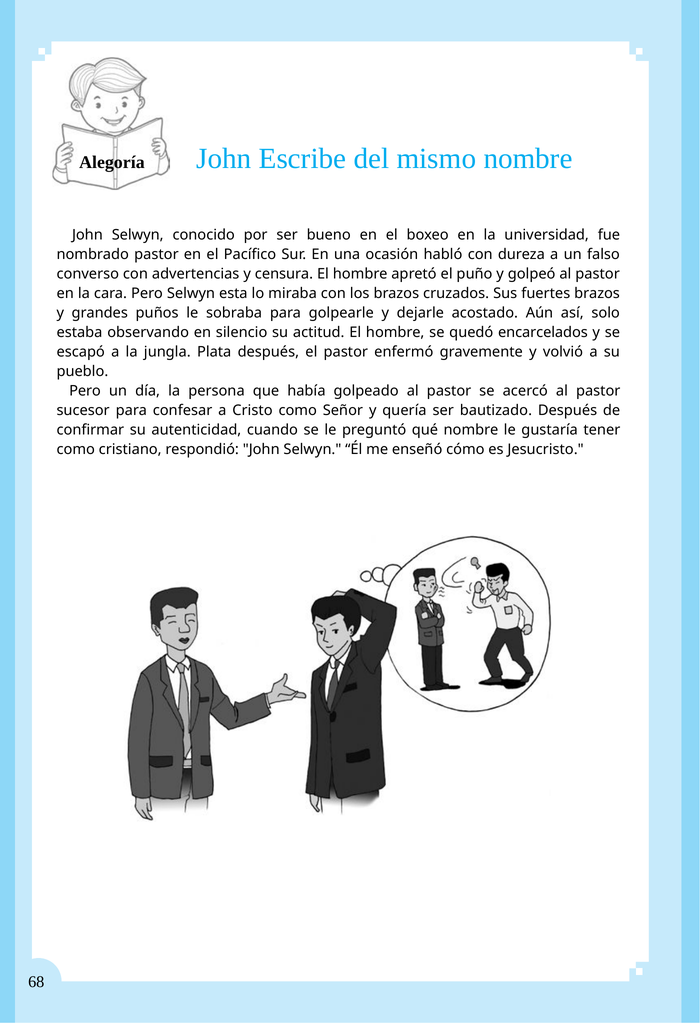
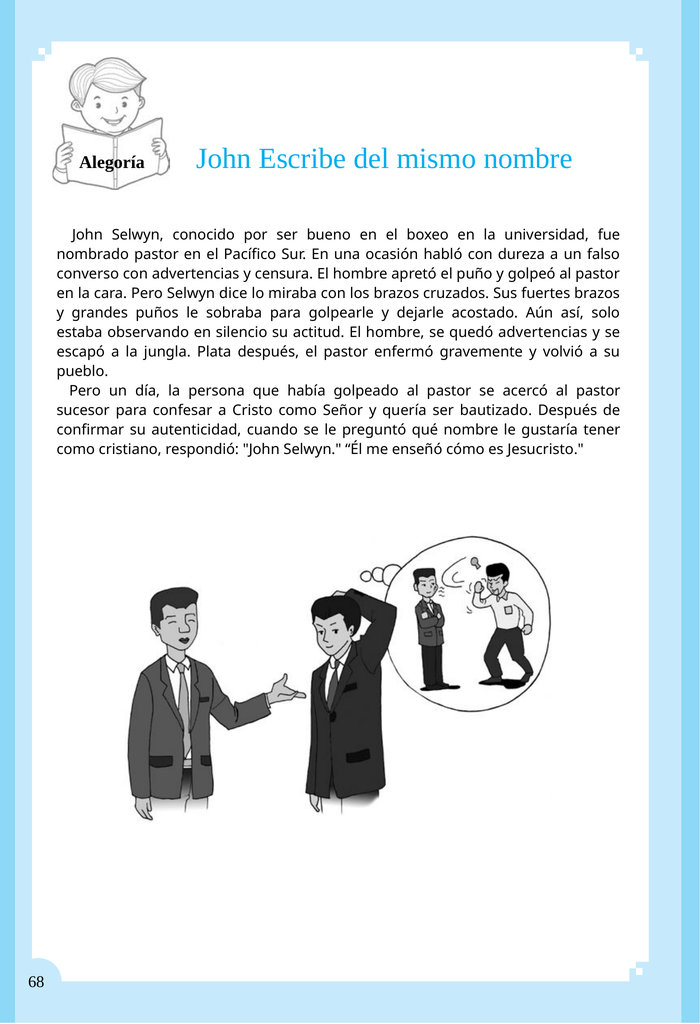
esta: esta -> dice
quedó encarcelados: encarcelados -> advertencias
